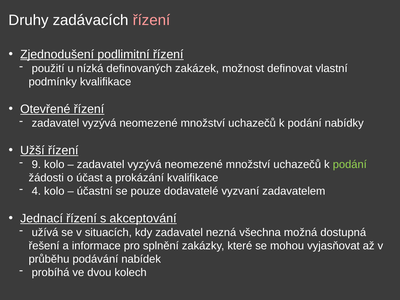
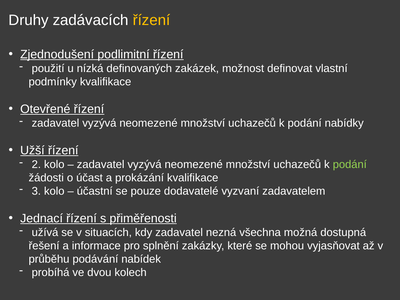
řízení at (152, 20) colour: pink -> yellow
9: 9 -> 2
4: 4 -> 3
akceptování: akceptování -> přiměřenosti
